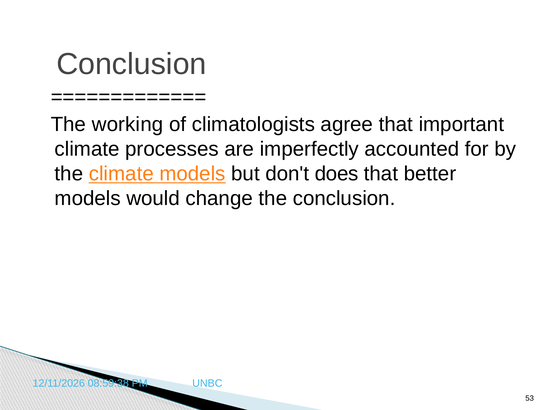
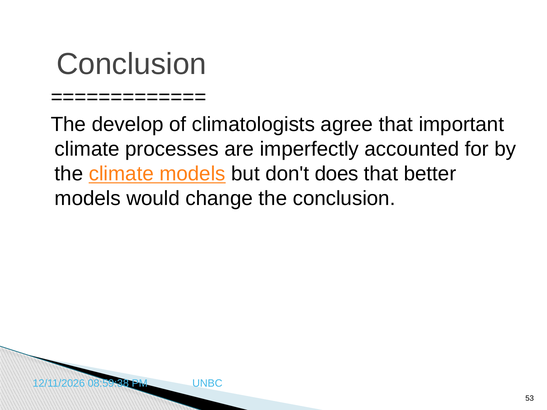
working: working -> develop
